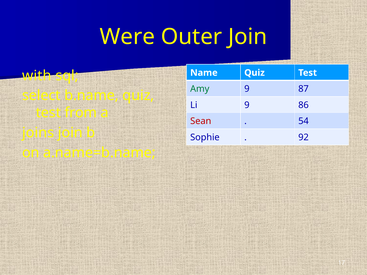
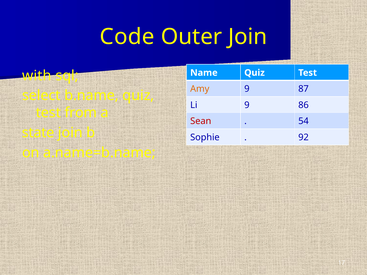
Were: Were -> Code
Amy colour: green -> orange
joins: joins -> state
